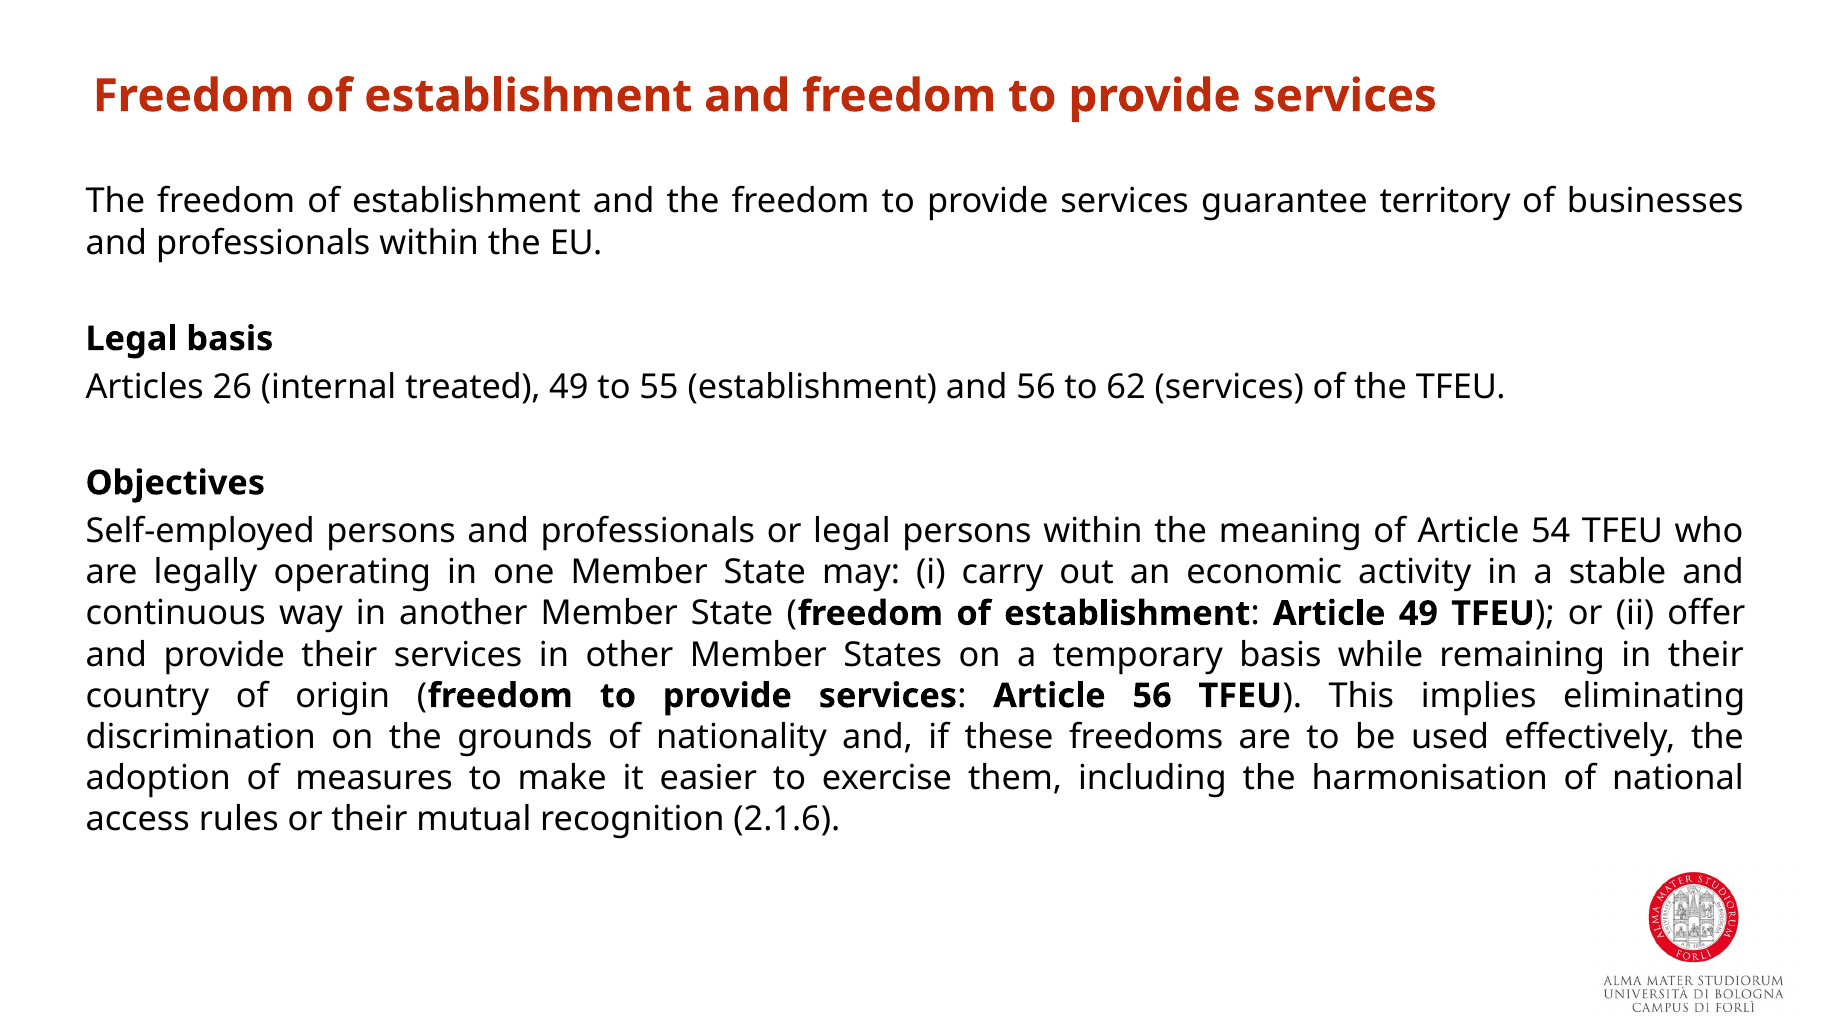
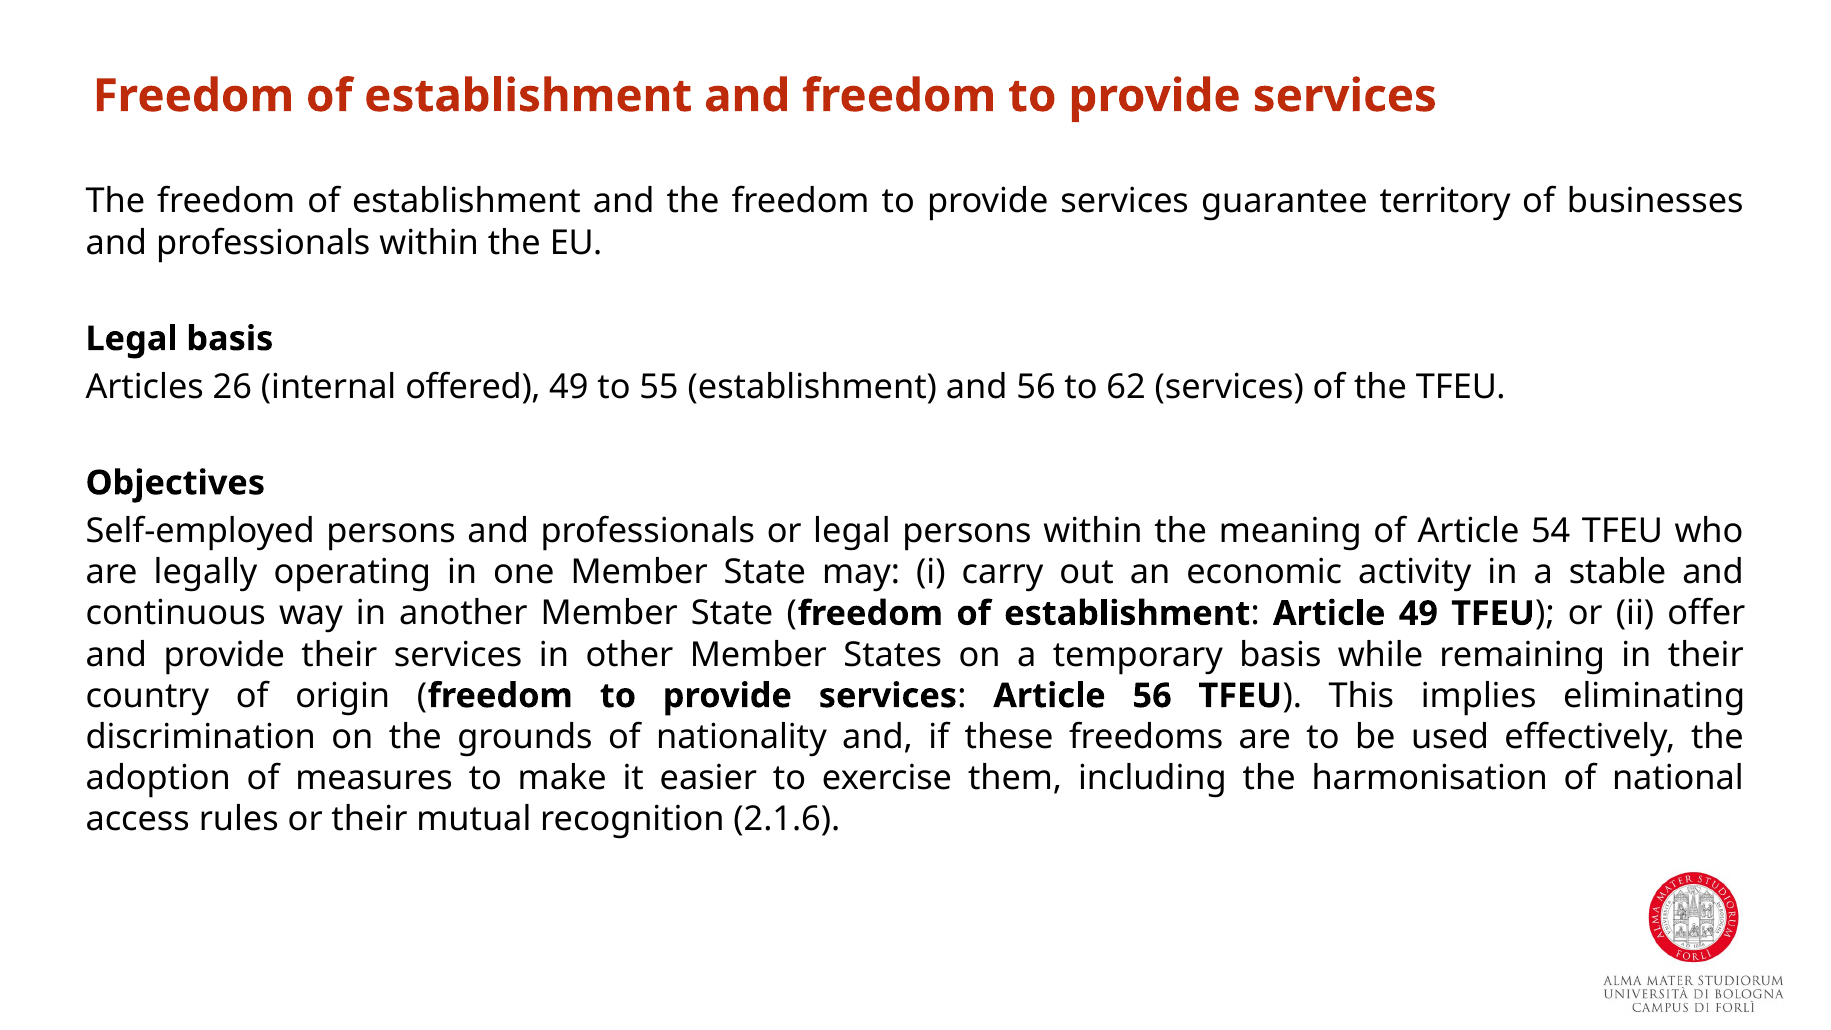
treated: treated -> offered
